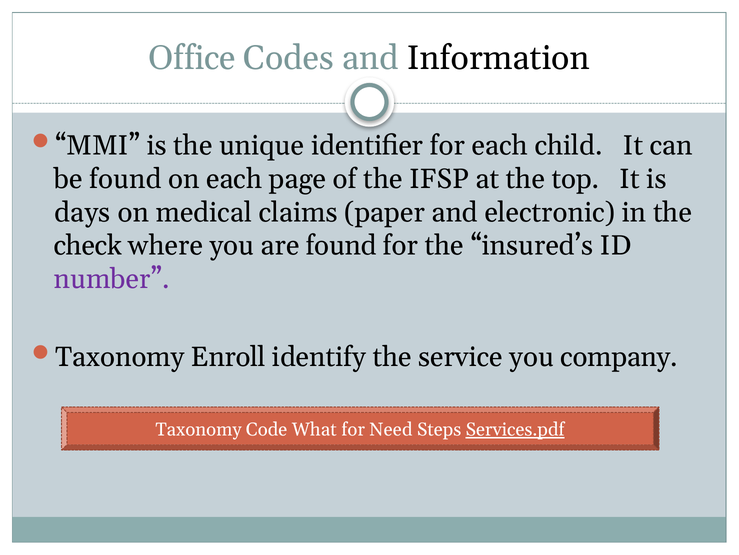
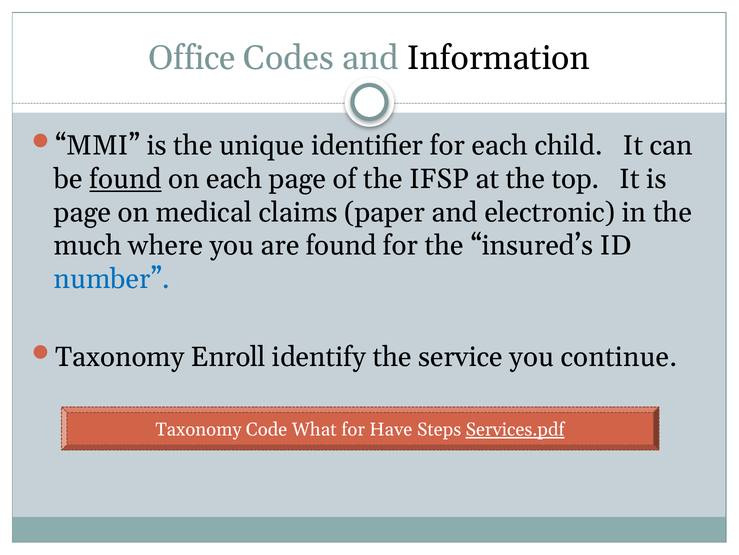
found at (125, 179) underline: none -> present
days at (82, 212): days -> page
check: check -> much
number colour: purple -> blue
company: company -> continue
Need: Need -> Have
